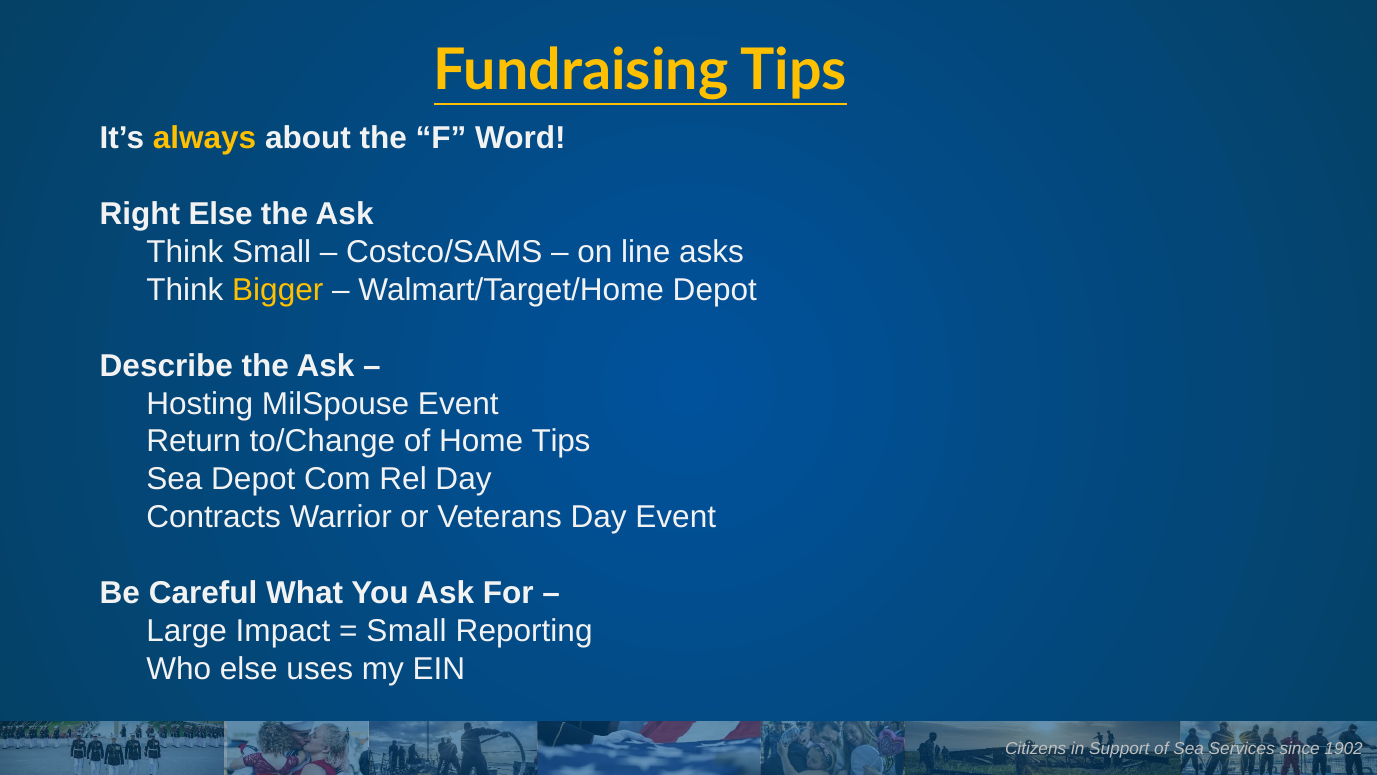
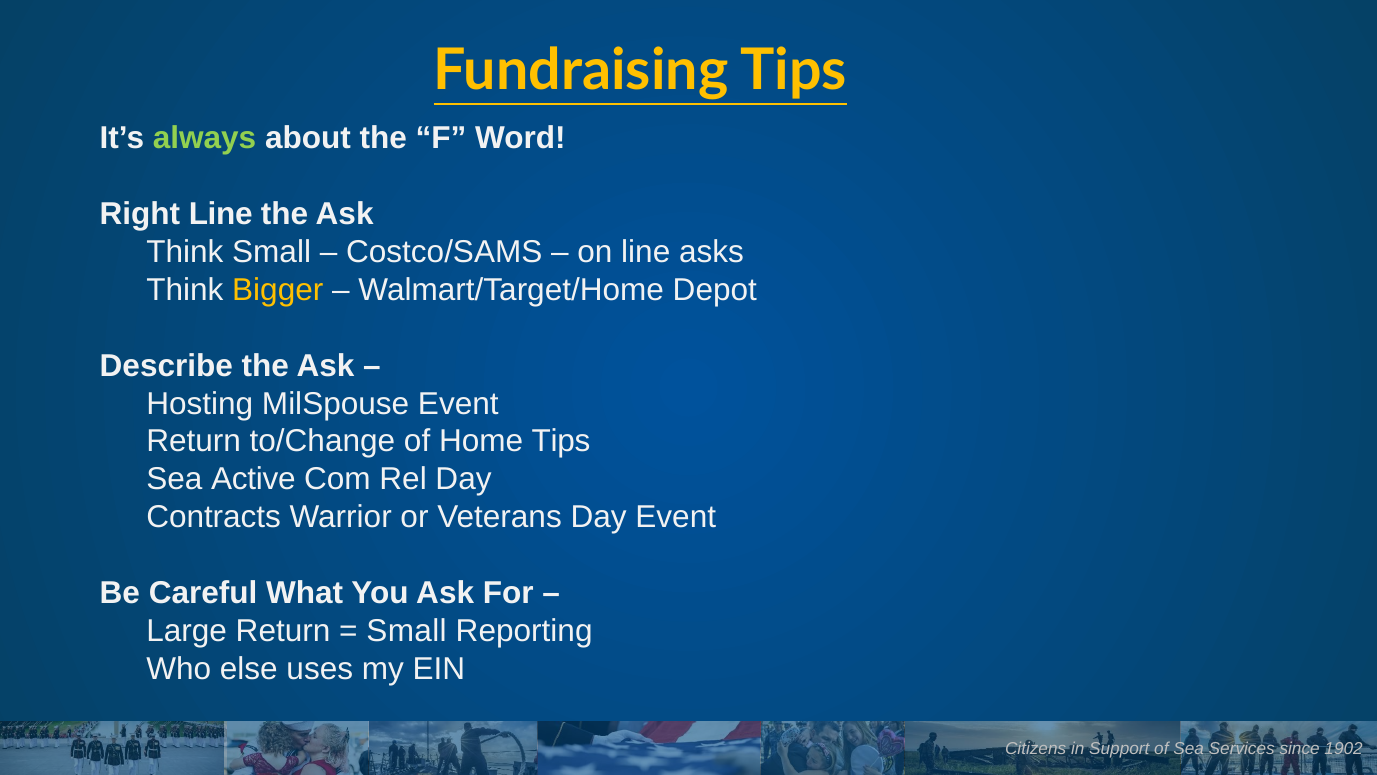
always colour: yellow -> light green
Right Else: Else -> Line
Sea Depot: Depot -> Active
Large Impact: Impact -> Return
